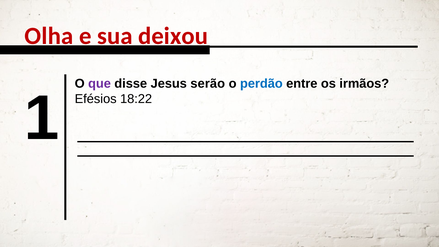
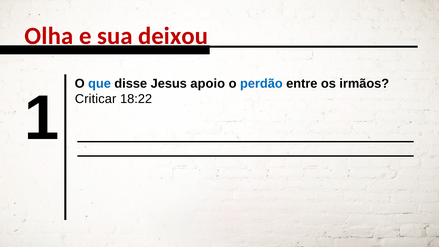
que colour: purple -> blue
serão: serão -> apoio
Efésios: Efésios -> Criticar
